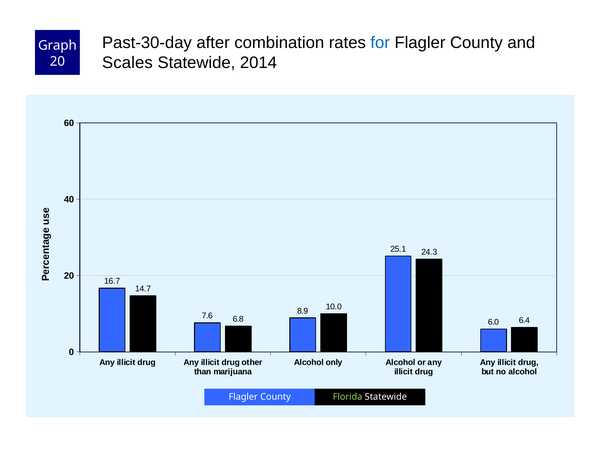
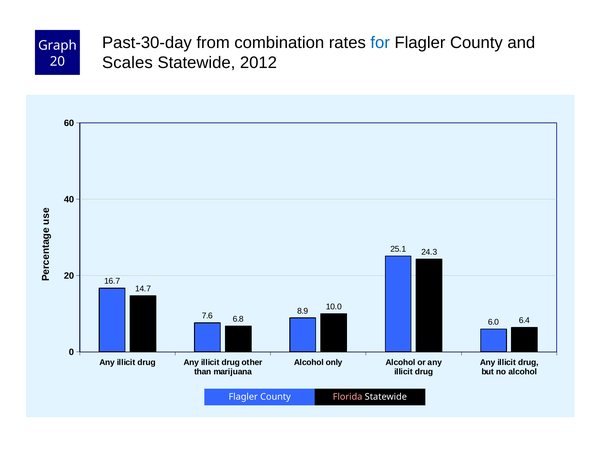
after: after -> from
2014: 2014 -> 2012
Florida colour: light green -> pink
